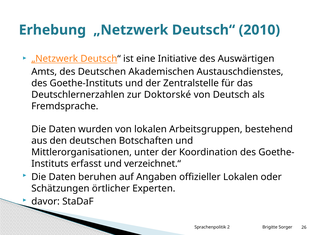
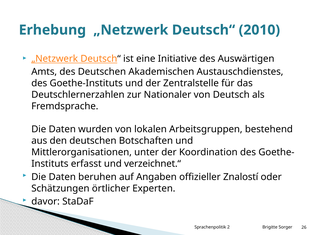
Doktorské: Doktorské -> Nationaler
offizieller Lokalen: Lokalen -> Znalostí
